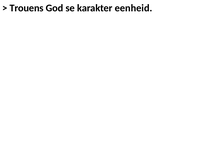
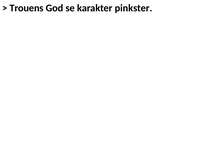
eenheid: eenheid -> pinkster
